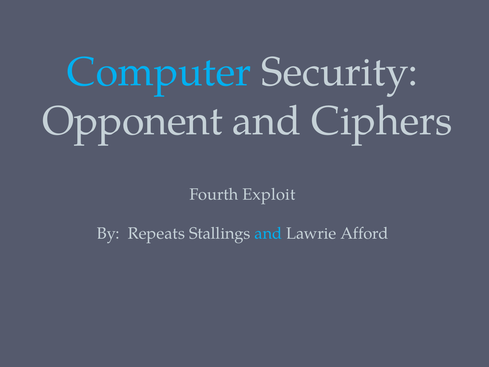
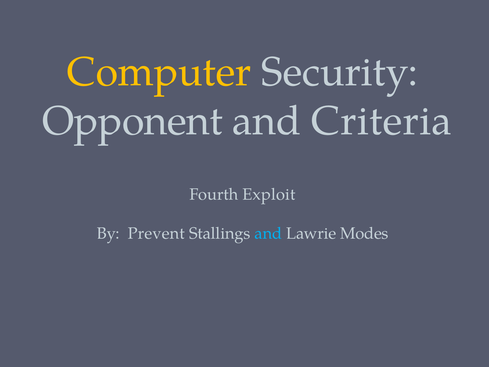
Computer colour: light blue -> yellow
Ciphers: Ciphers -> Criteria
Repeats: Repeats -> Prevent
Afford: Afford -> Modes
